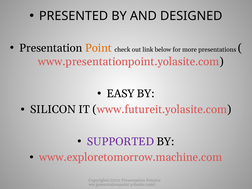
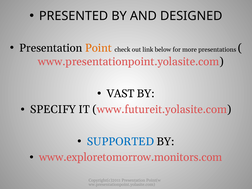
EASY: EASY -> VAST
SILICON: SILICON -> SPECIFY
SUPPORTED colour: purple -> blue
www.exploretomorrow.machine.com: www.exploretomorrow.machine.com -> www.exploretomorrow.monitors.com
